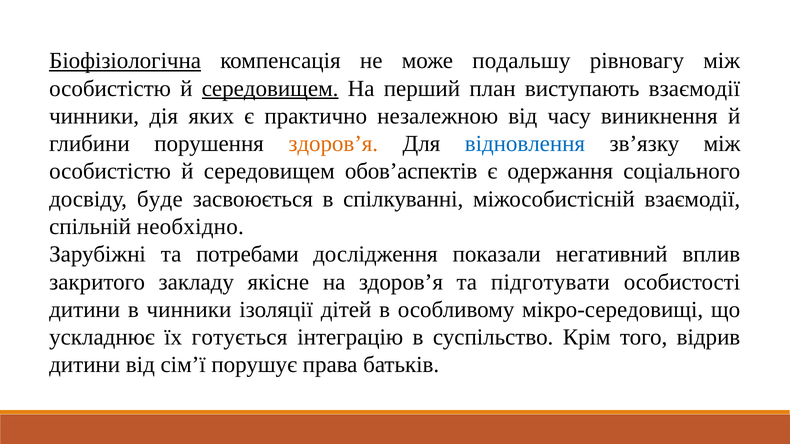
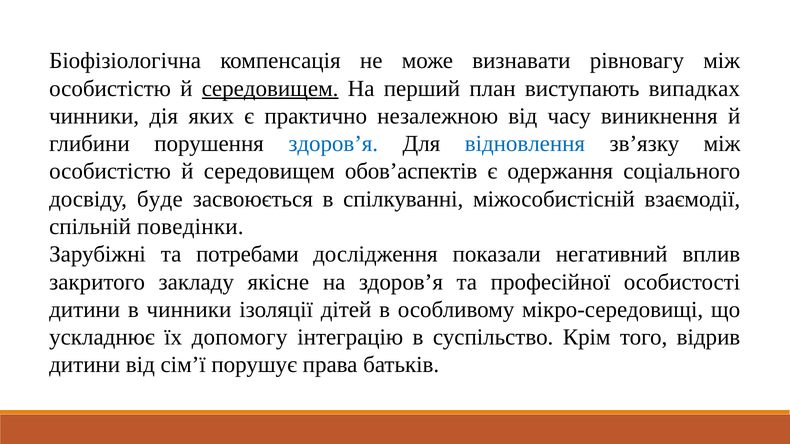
Біофізіологічна underline: present -> none
подальшу: подальшу -> визнавати
виступають взаємодії: взаємодії -> випадках
здоров’я at (333, 144) colour: orange -> blue
необхідно: необхідно -> поведінки
підготувати: підготувати -> професійної
готується: готується -> допомогу
